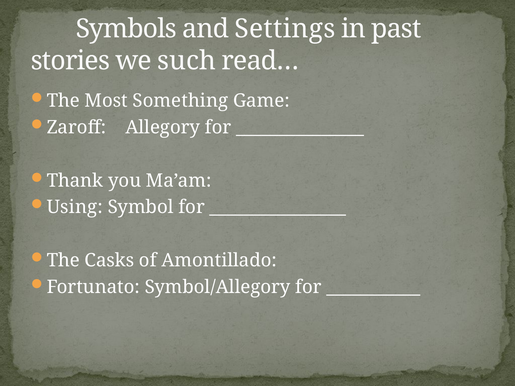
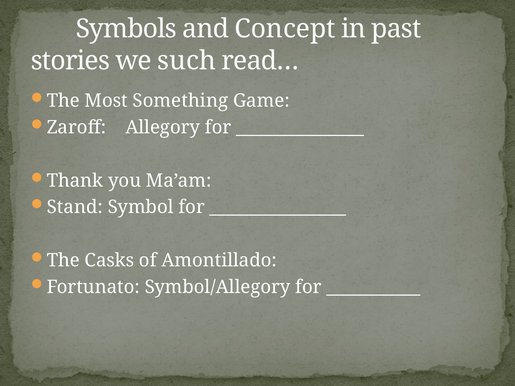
Settings: Settings -> Concept
Using: Using -> Stand
